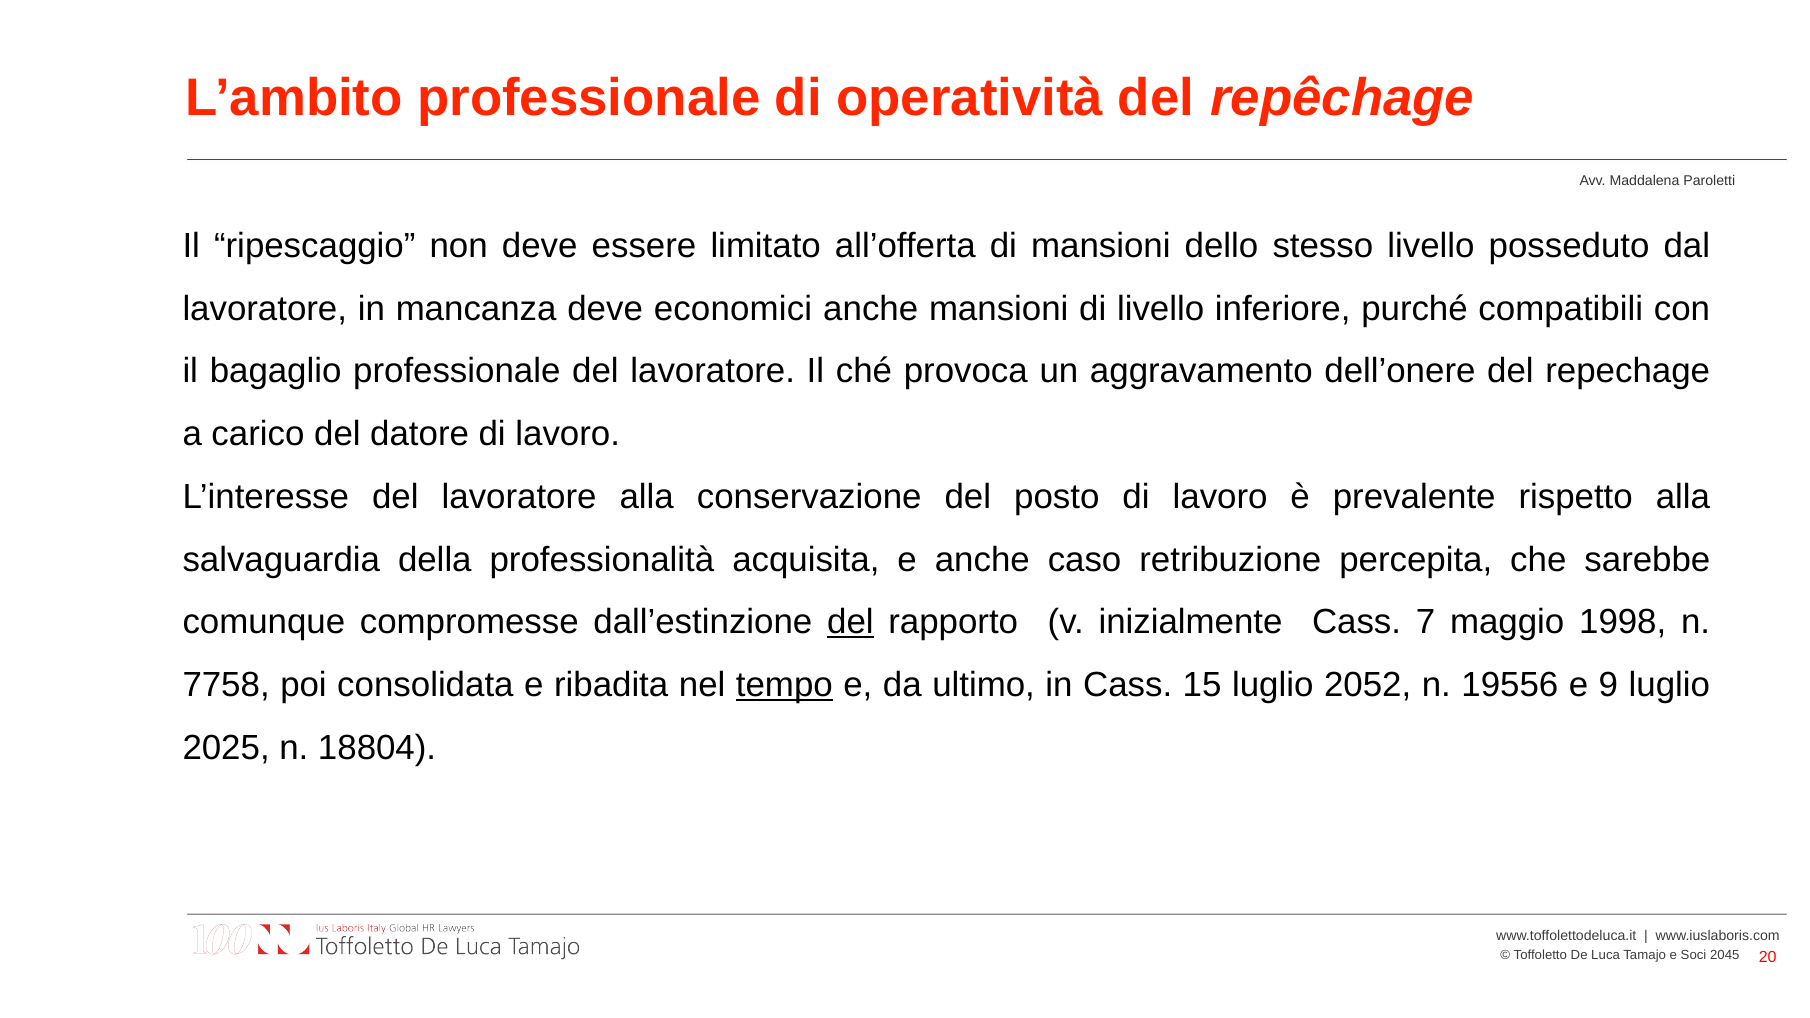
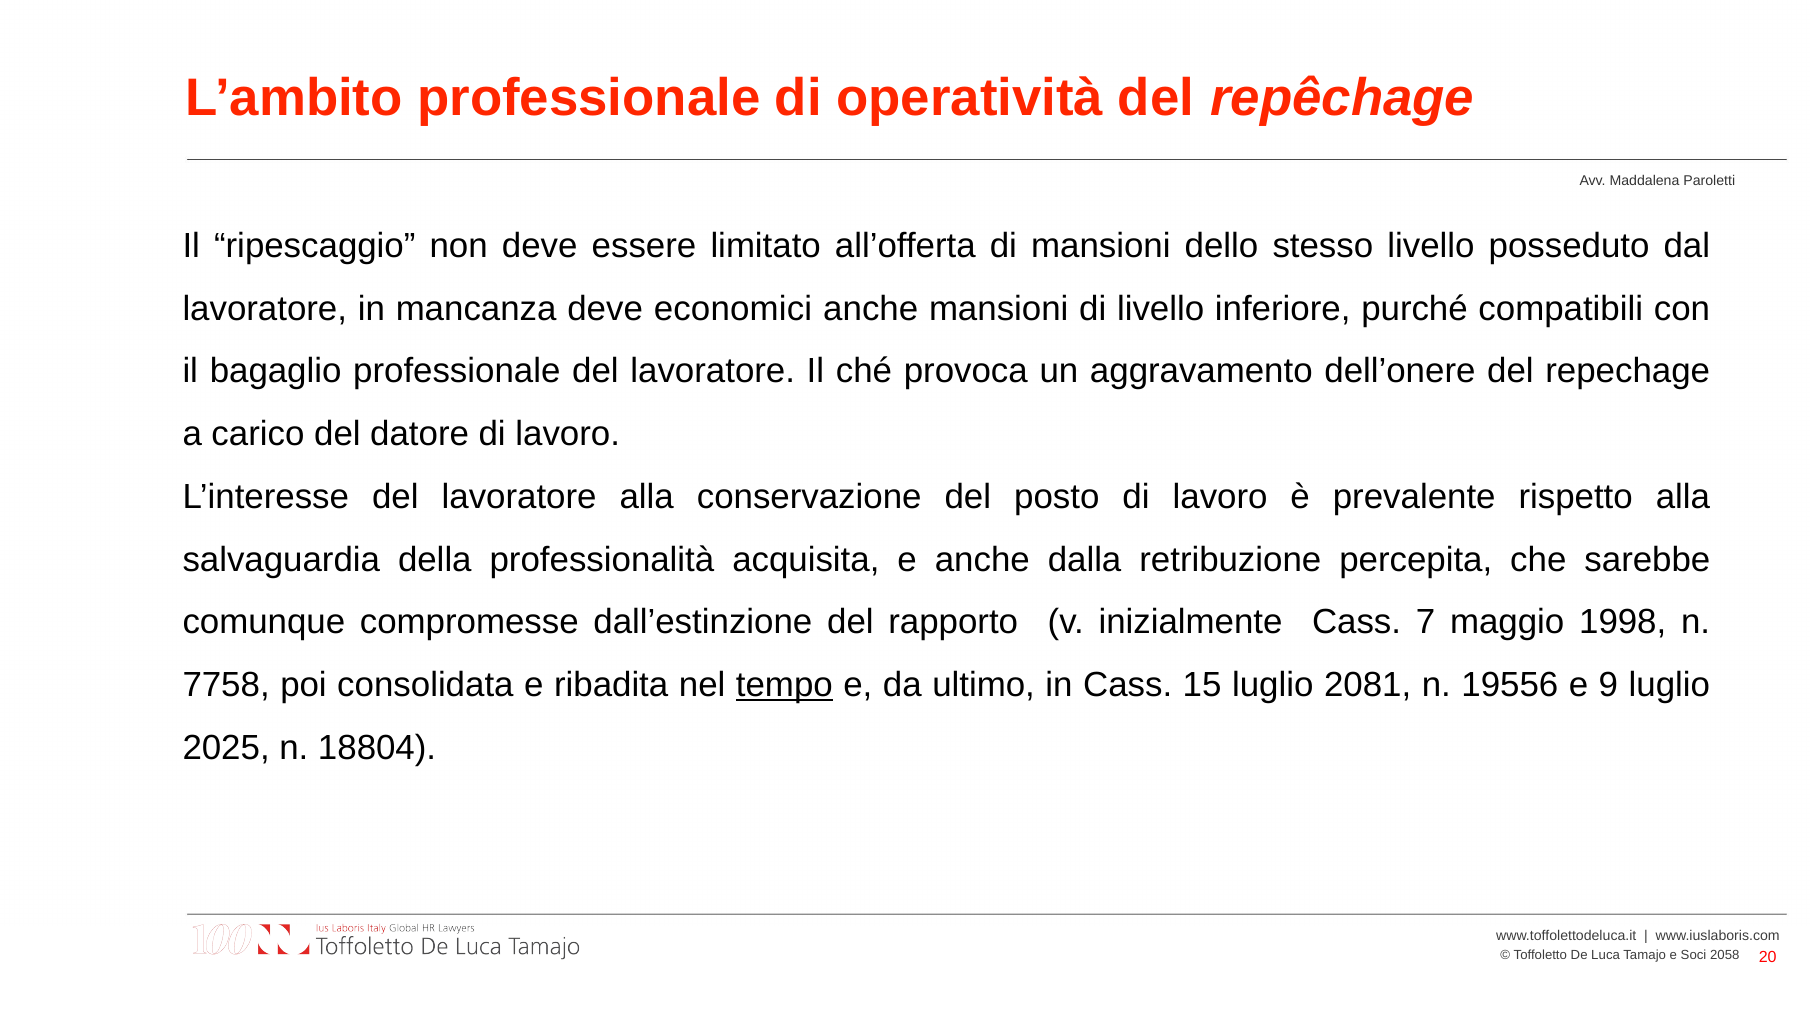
caso: caso -> dalla
del at (850, 622) underline: present -> none
2052: 2052 -> 2081
2045: 2045 -> 2058
